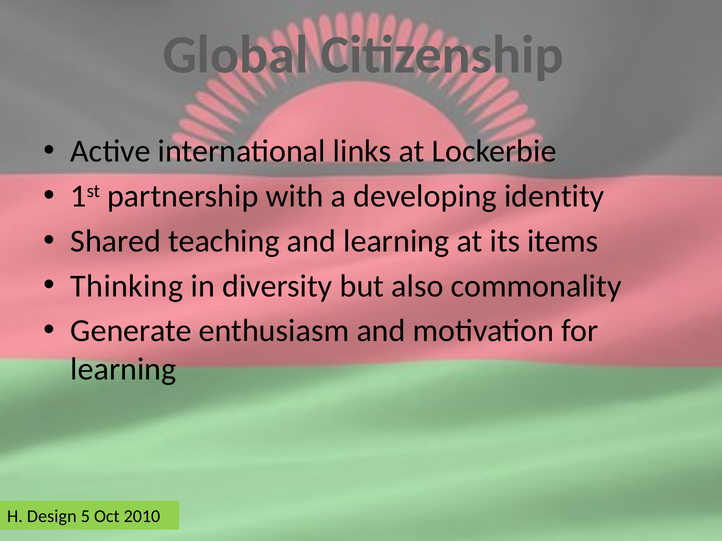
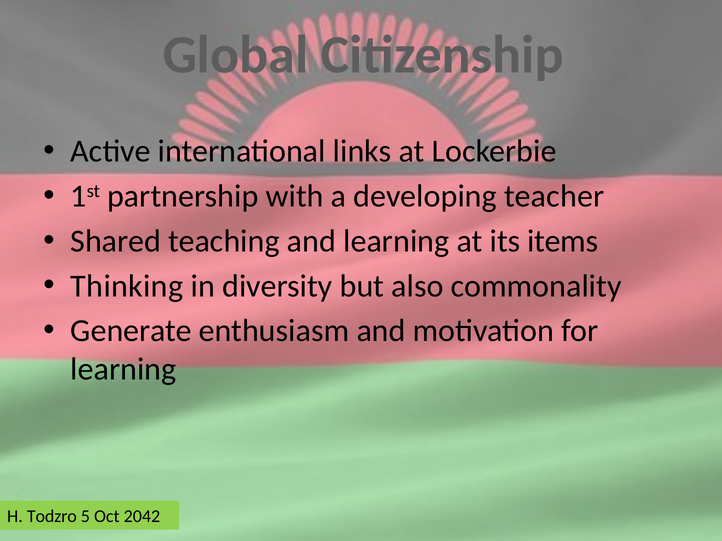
identity: identity -> teacher
Design: Design -> Todzro
2010: 2010 -> 2042
